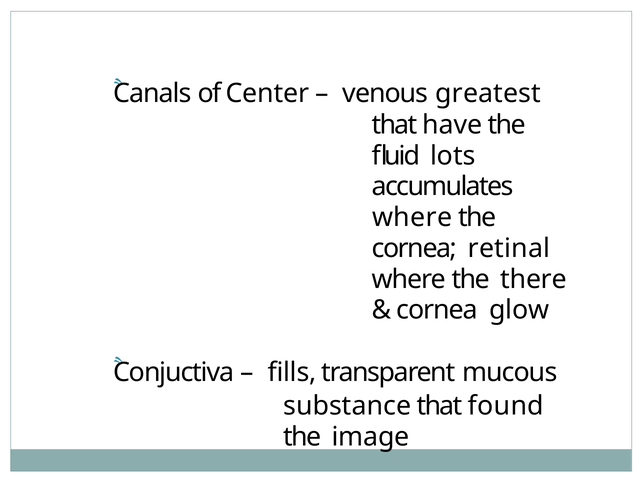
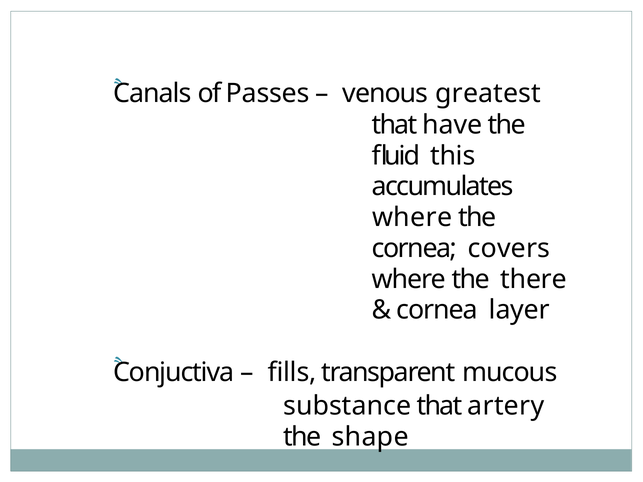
Center: Center -> Passes
lots: lots -> this
retinal: retinal -> covers
glow: glow -> layer
found: found -> artery
image: image -> shape
